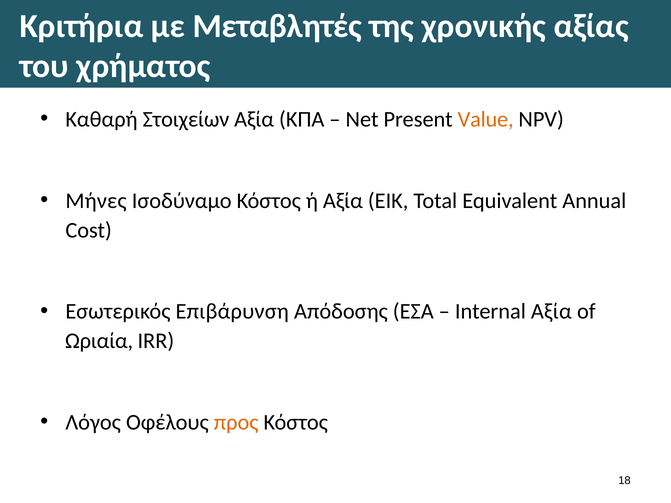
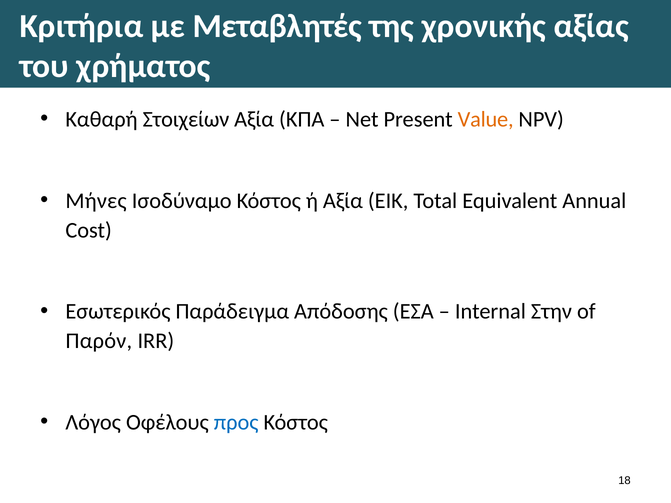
Επιβάρυνση: Επιβάρυνση -> Παράδειγμα
Internal Αξία: Αξία -> Στην
Ωριαία: Ωριαία -> Παρόν
προς colour: orange -> blue
